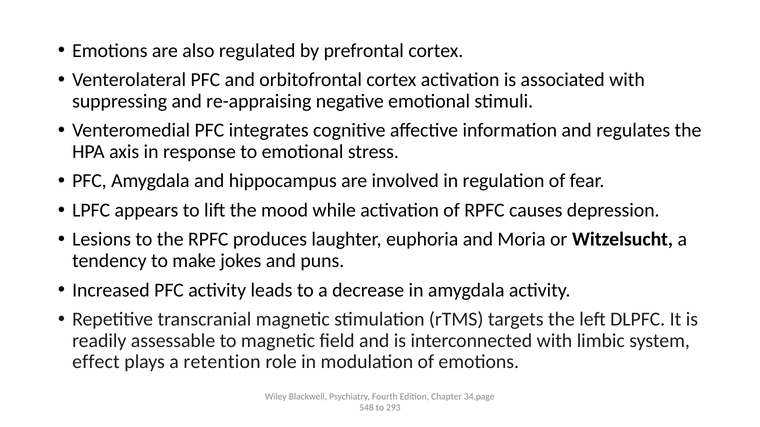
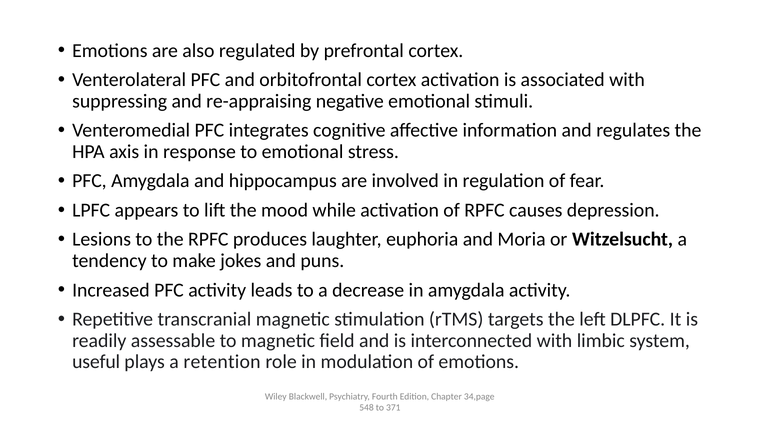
effect: effect -> useful
293: 293 -> 371
